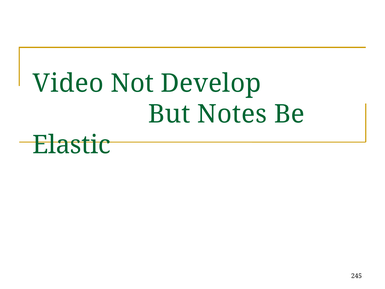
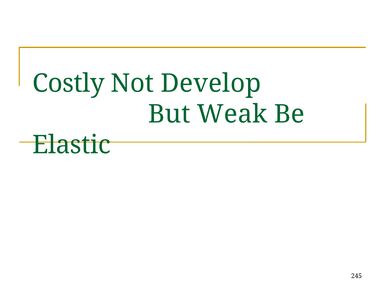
Video: Video -> Costly
Notes: Notes -> Weak
